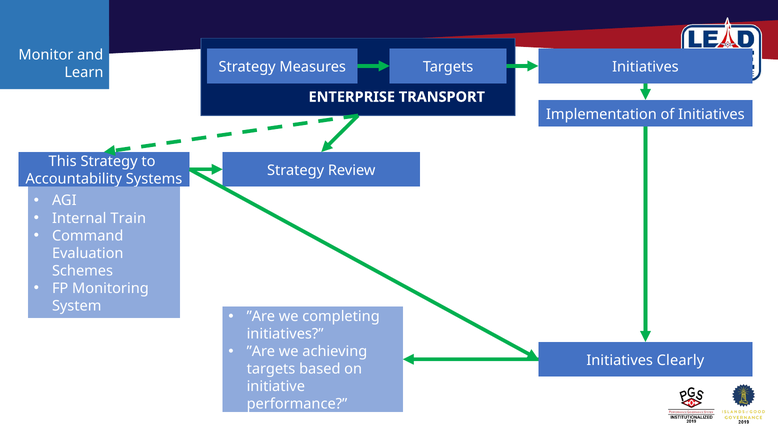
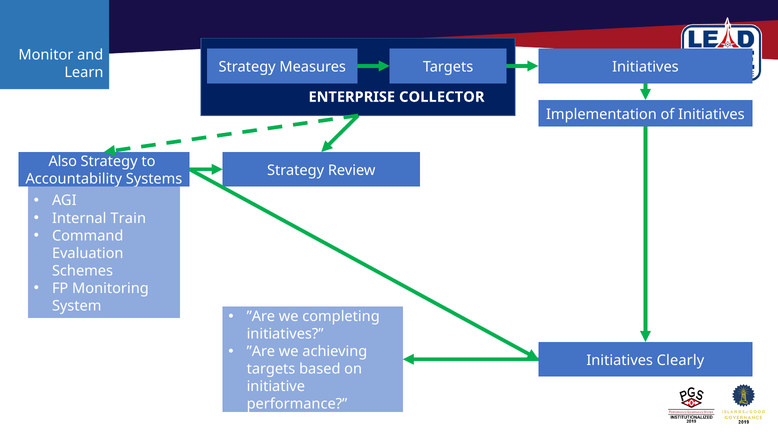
TRANSPORT: TRANSPORT -> COLLECTOR
This: This -> Also
